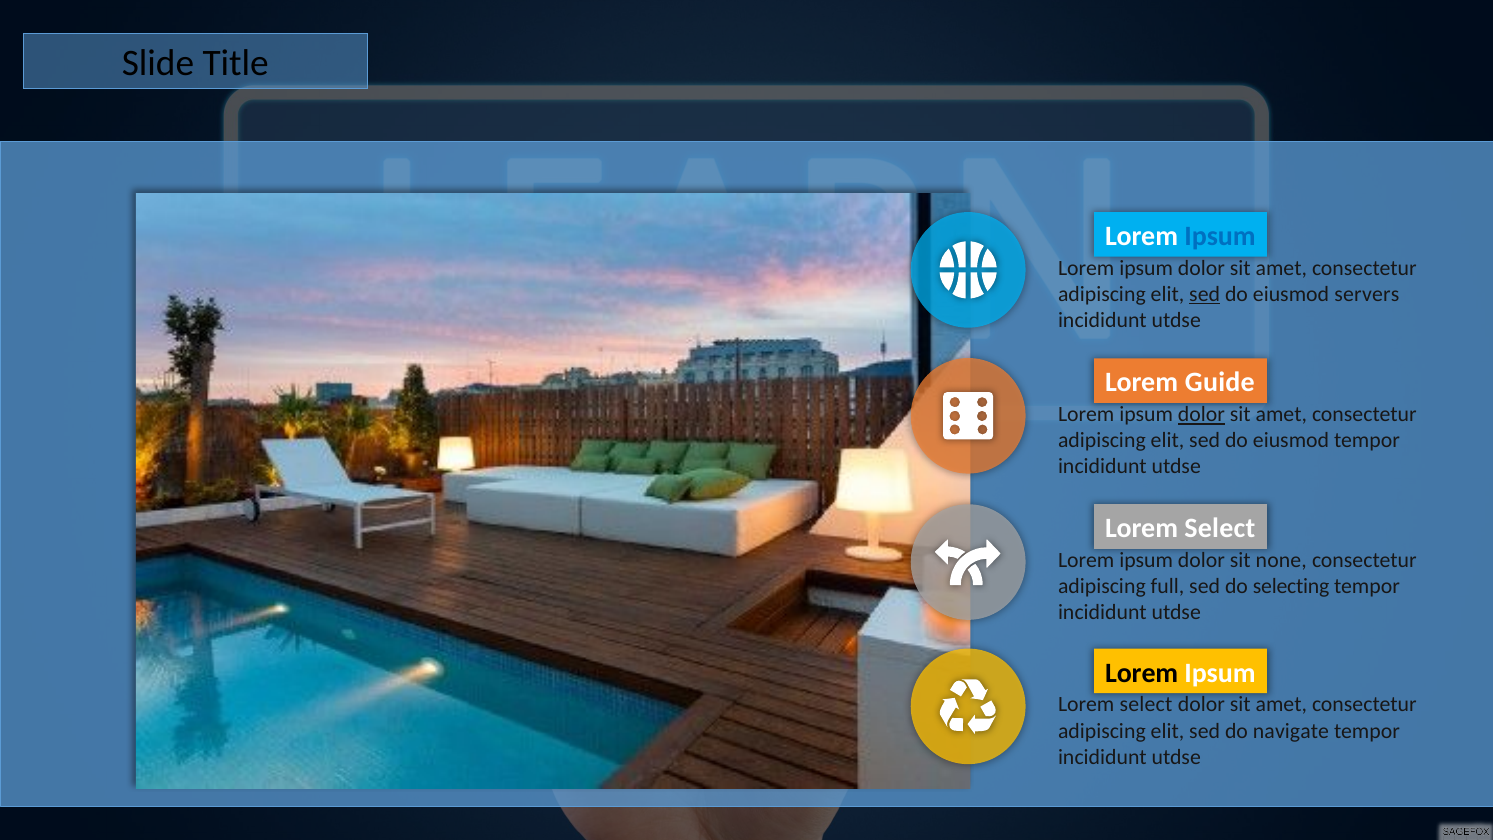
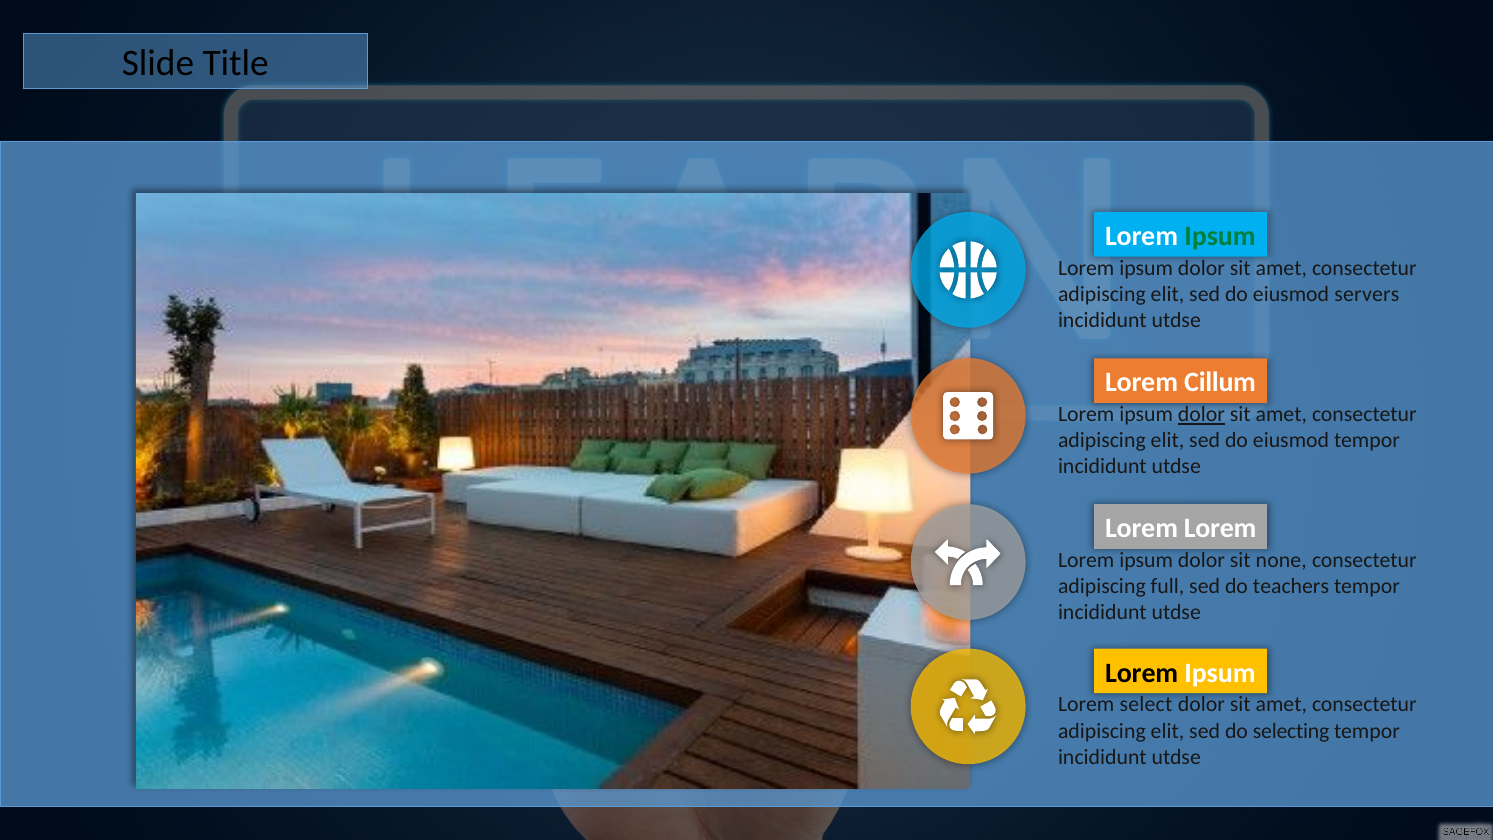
Ipsum at (1220, 236) colour: blue -> green
sed at (1205, 294) underline: present -> none
Guide: Guide -> Cillum
Select at (1220, 528): Select -> Lorem
selecting: selecting -> teachers
navigate: navigate -> selecting
